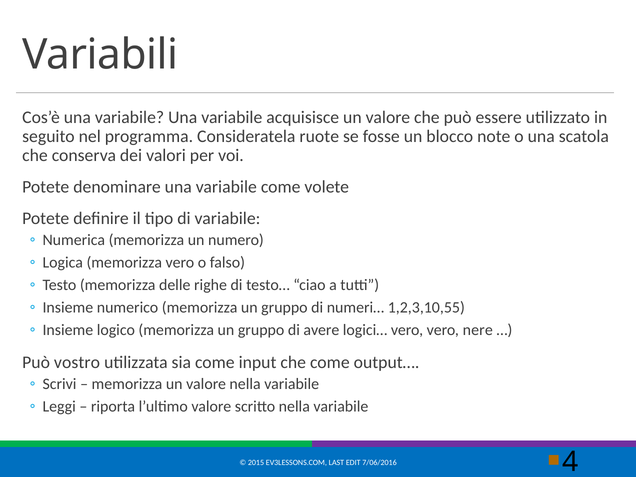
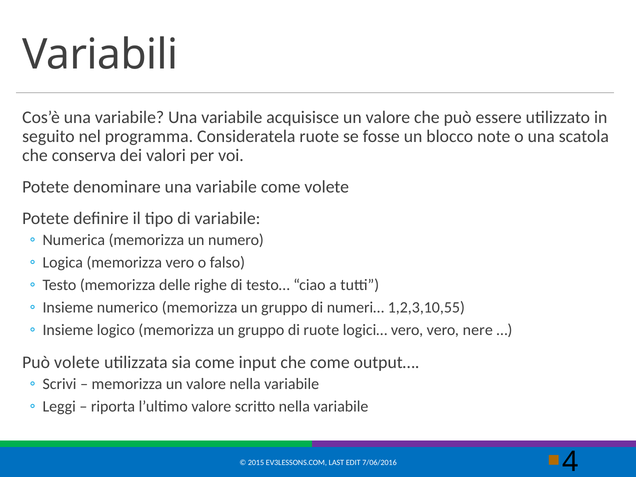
di avere: avere -> ruote
Può vostro: vostro -> volete
